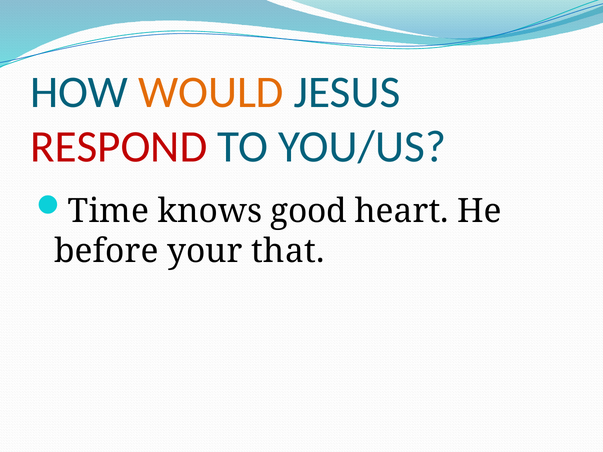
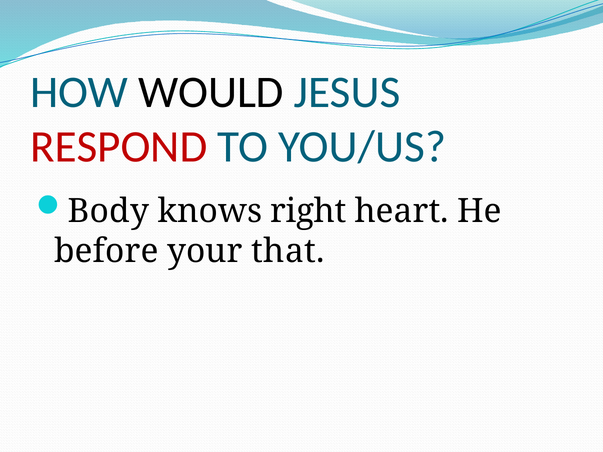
WOULD colour: orange -> black
Time: Time -> Body
good: good -> right
